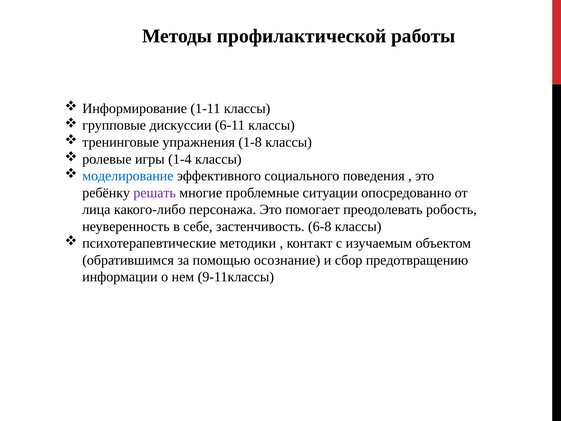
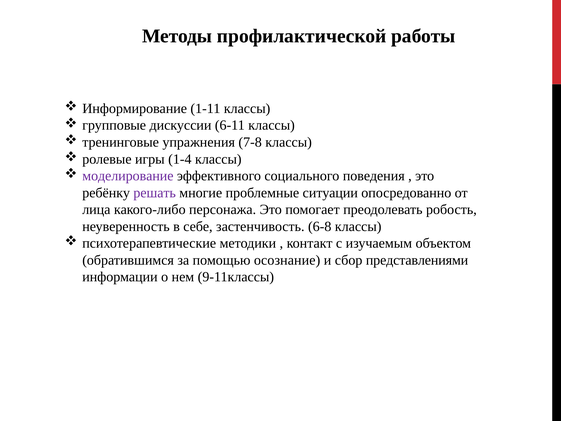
1-8: 1-8 -> 7-8
моделирование colour: blue -> purple
предотвращению: предотвращению -> представлениями
